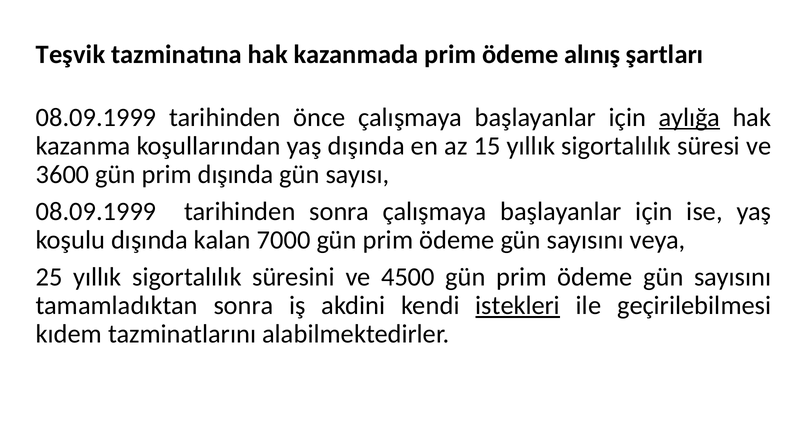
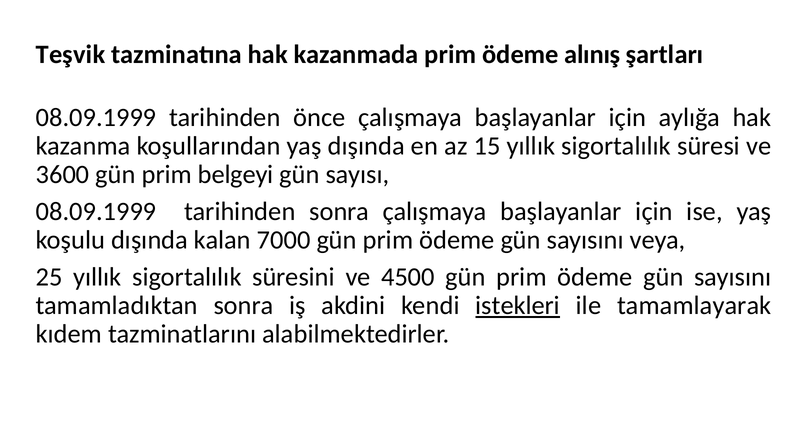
aylığa underline: present -> none
prim dışında: dışında -> belgeyi
geçirilebilmesi: geçirilebilmesi -> tamamlayarak
